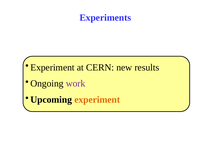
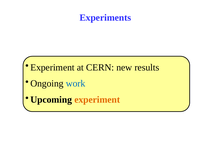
work colour: purple -> blue
